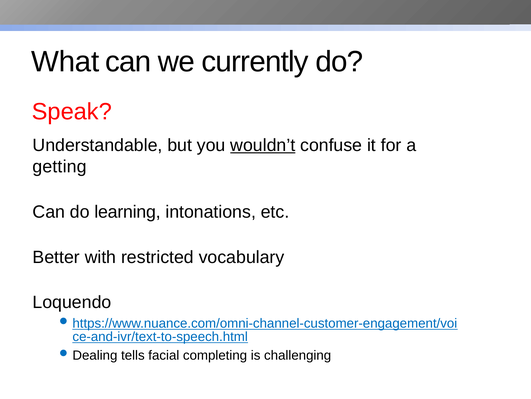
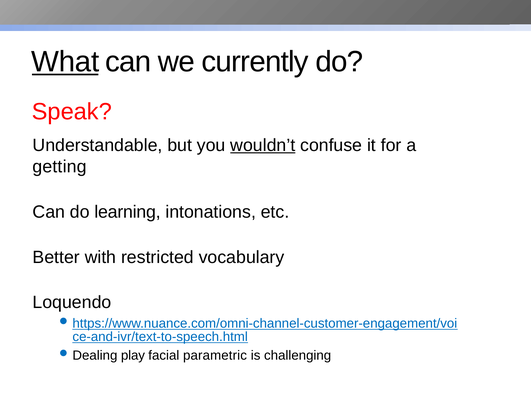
What underline: none -> present
tells: tells -> play
completing: completing -> parametric
